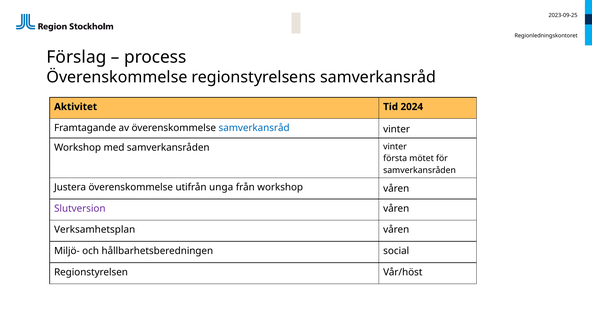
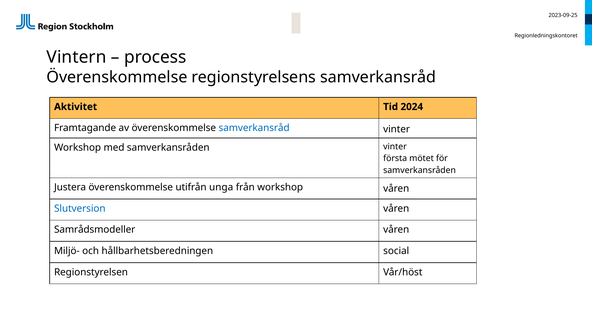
Förslag: Förslag -> Vintern
Slutversion colour: purple -> blue
Verksamhetsplan: Verksamhetsplan -> Samrådsmodeller
